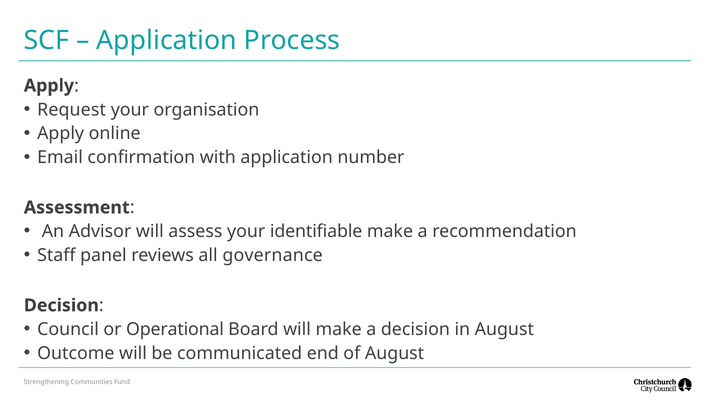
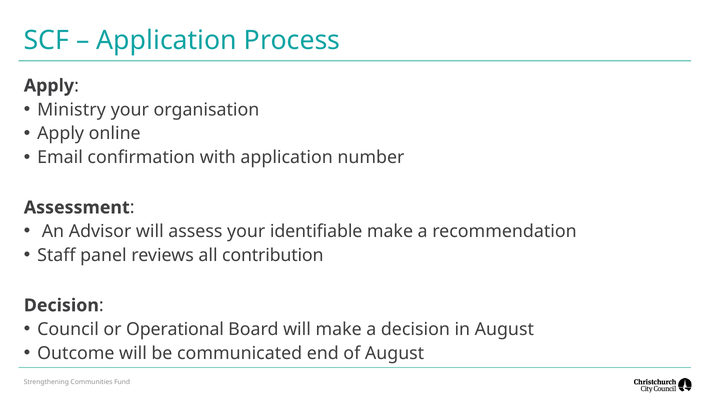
Request: Request -> Ministry
governance: governance -> contribution
